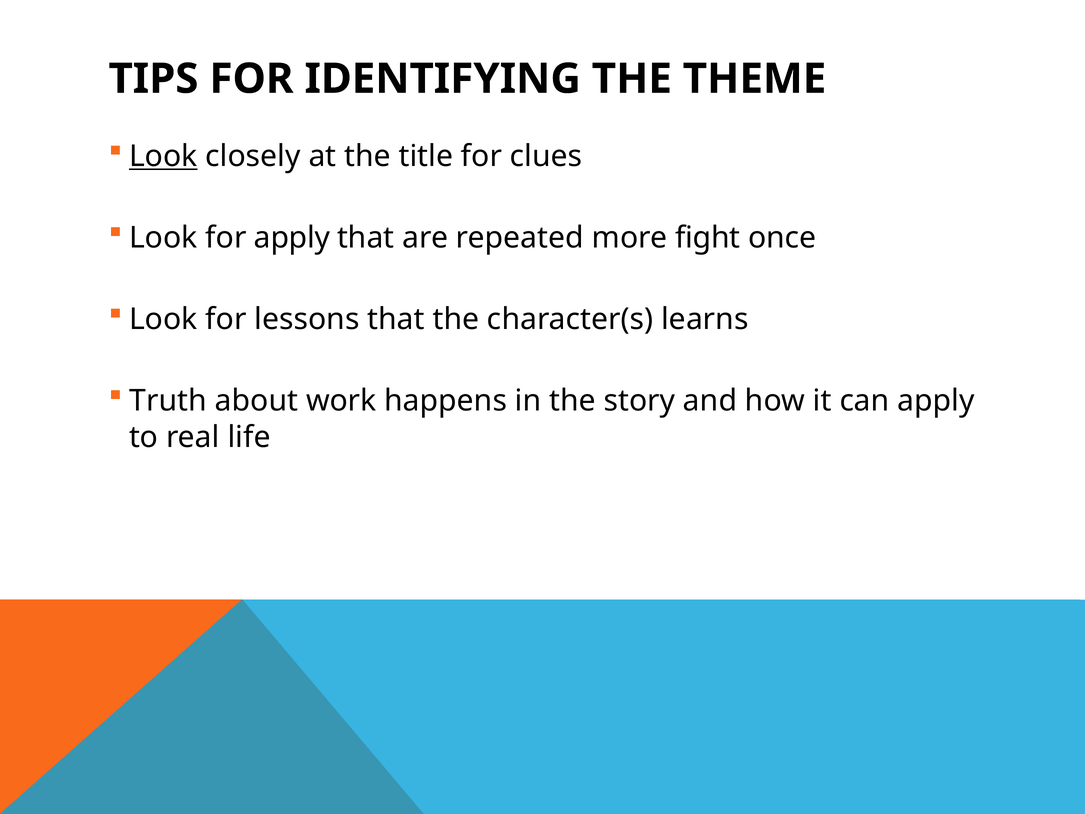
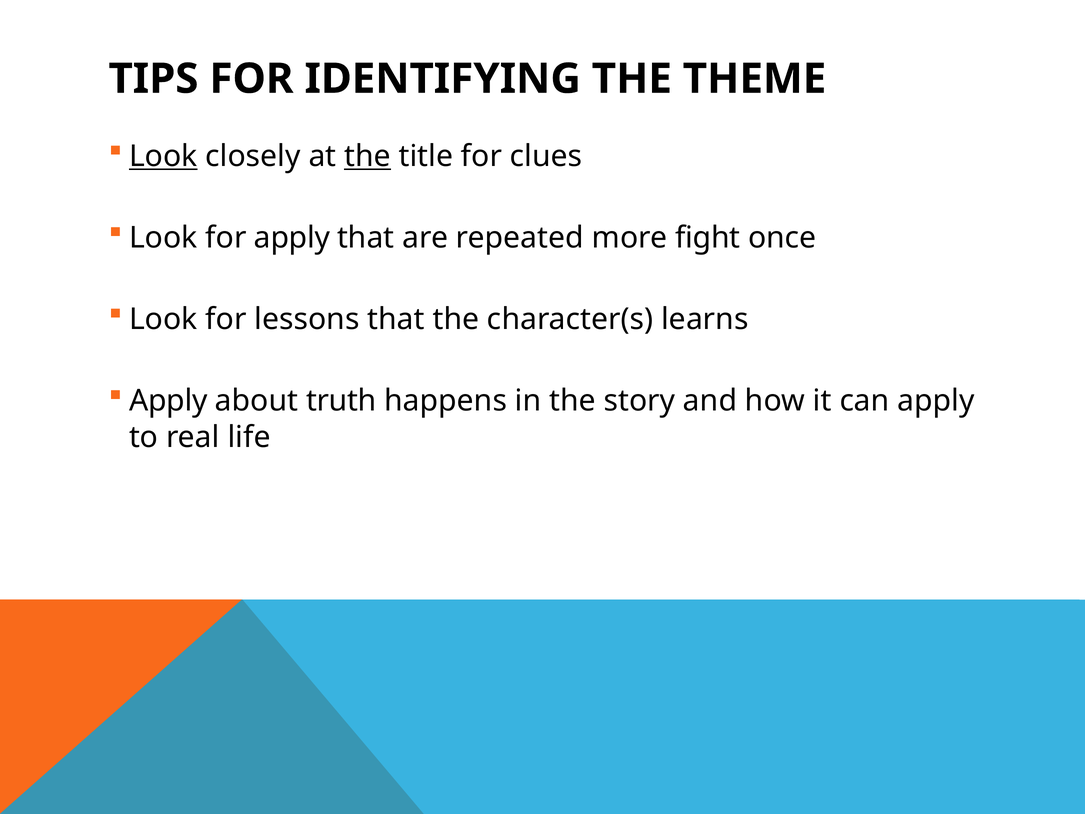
the at (367, 156) underline: none -> present
Truth at (168, 401): Truth -> Apply
work: work -> truth
